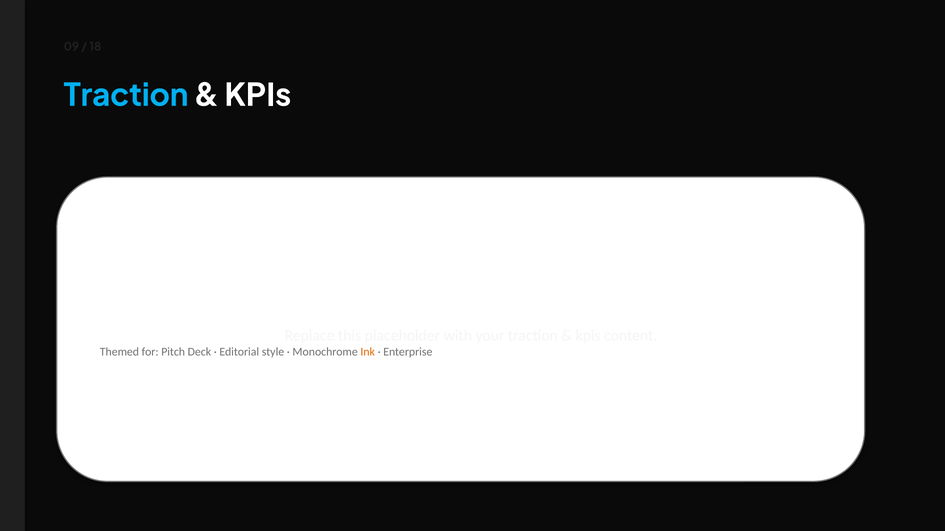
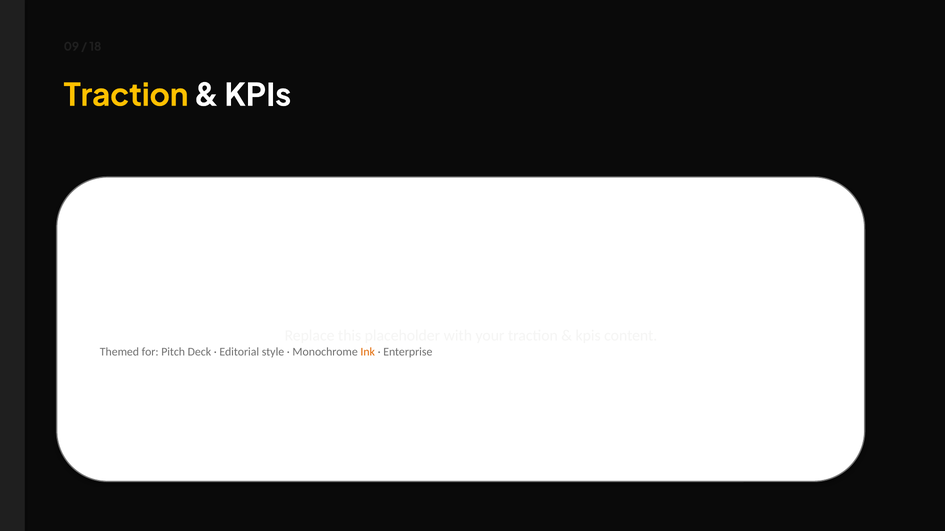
Traction at (126, 95) colour: light blue -> yellow
